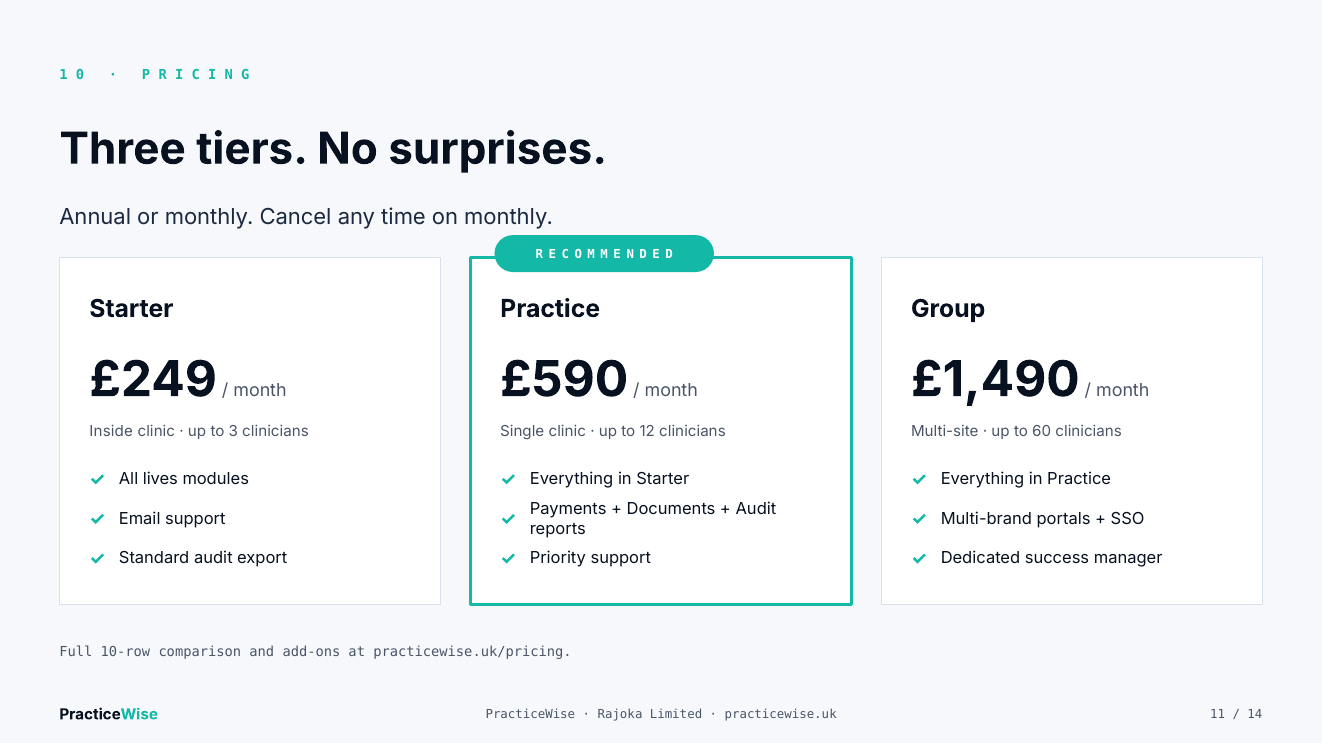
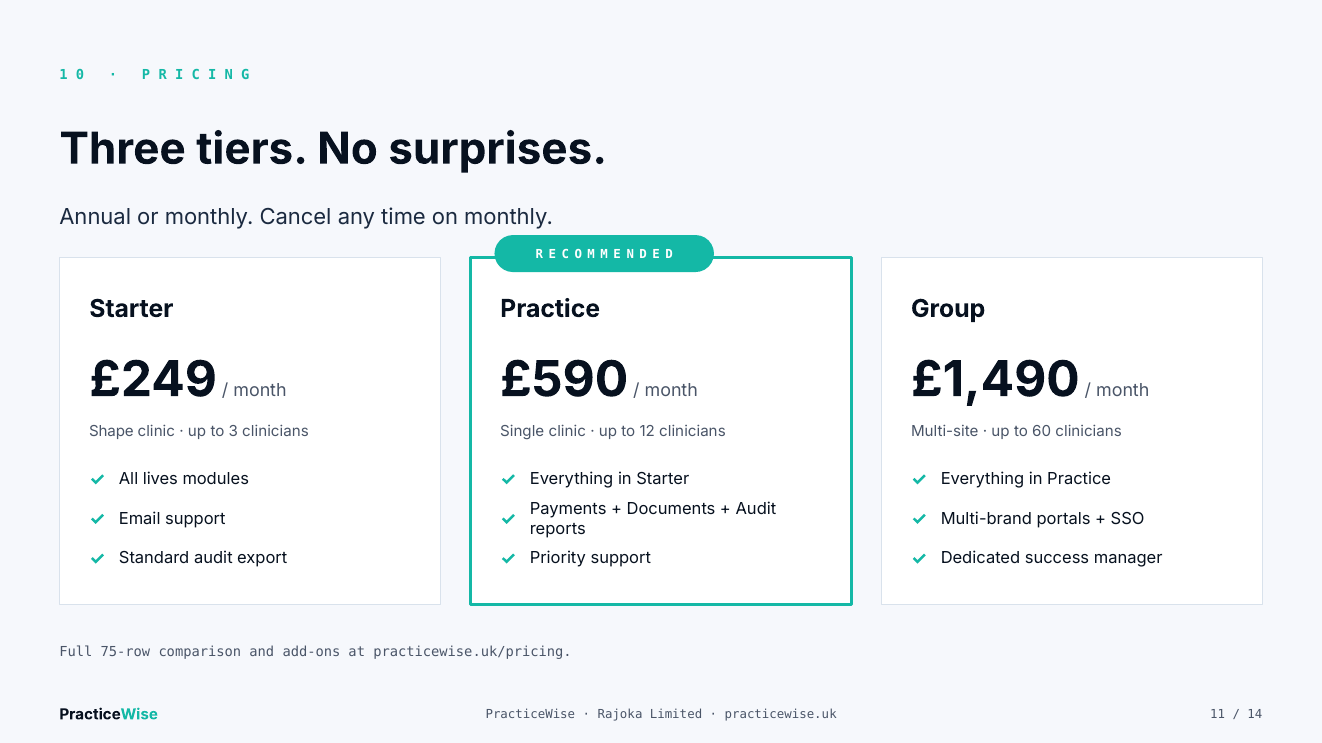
Inside: Inside -> Shape
10-row: 10-row -> 75-row
